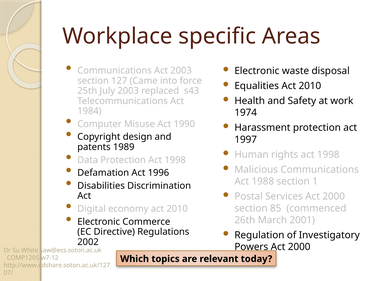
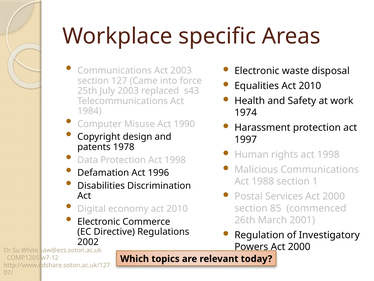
1989: 1989 -> 1978
